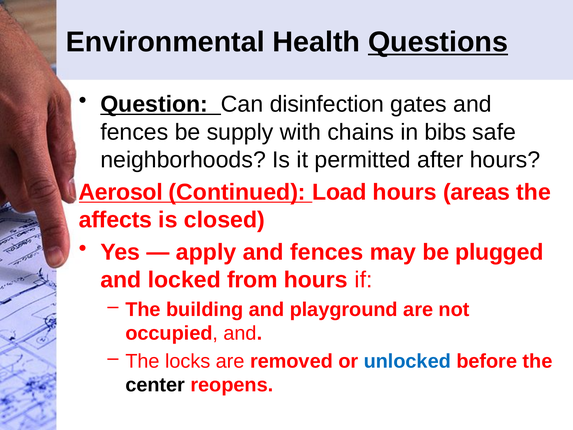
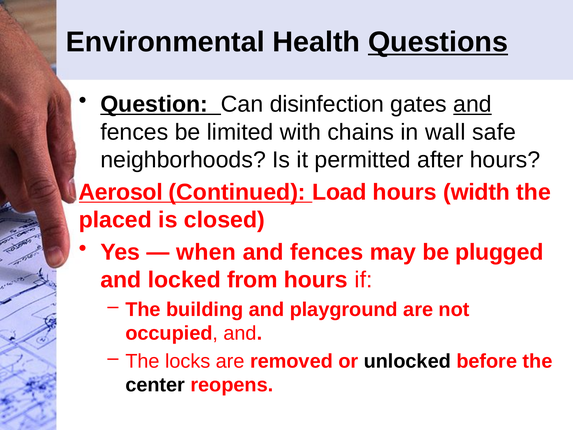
and at (472, 104) underline: none -> present
supply: supply -> limited
bibs: bibs -> wall
areas: areas -> width
affects: affects -> placed
apply: apply -> when
unlocked colour: blue -> black
